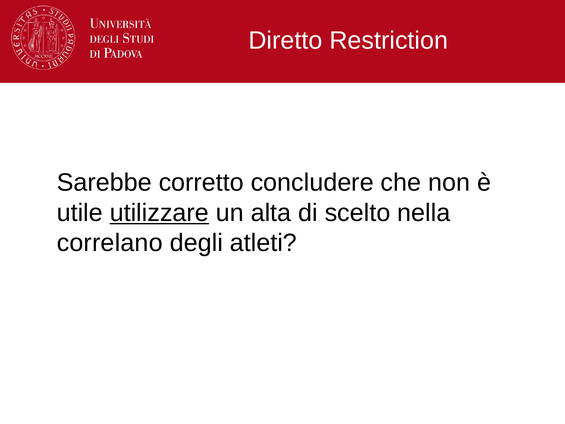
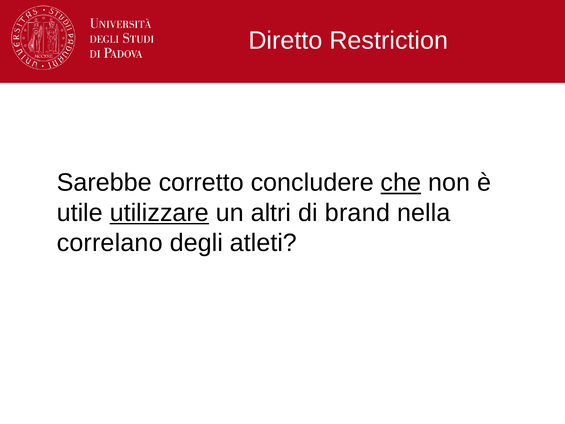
che underline: none -> present
alta: alta -> altri
scelto: scelto -> brand
